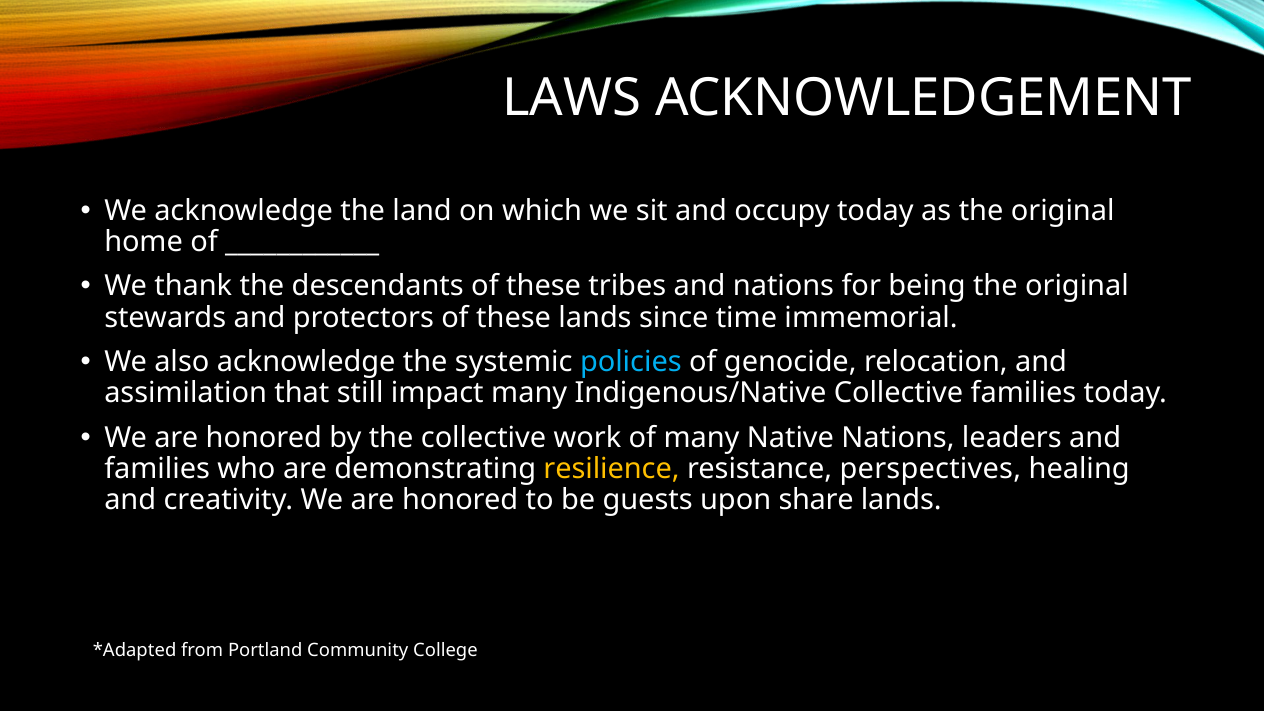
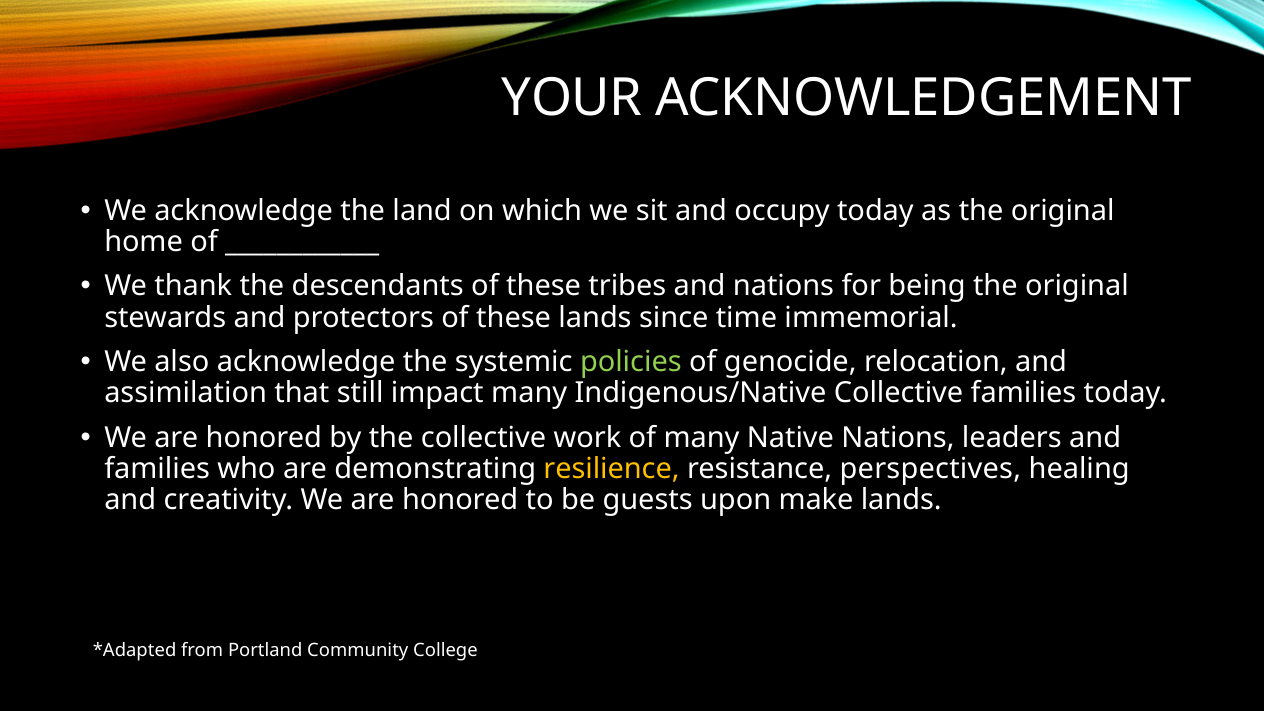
LAWS: LAWS -> YOUR
policies colour: light blue -> light green
share: share -> make
